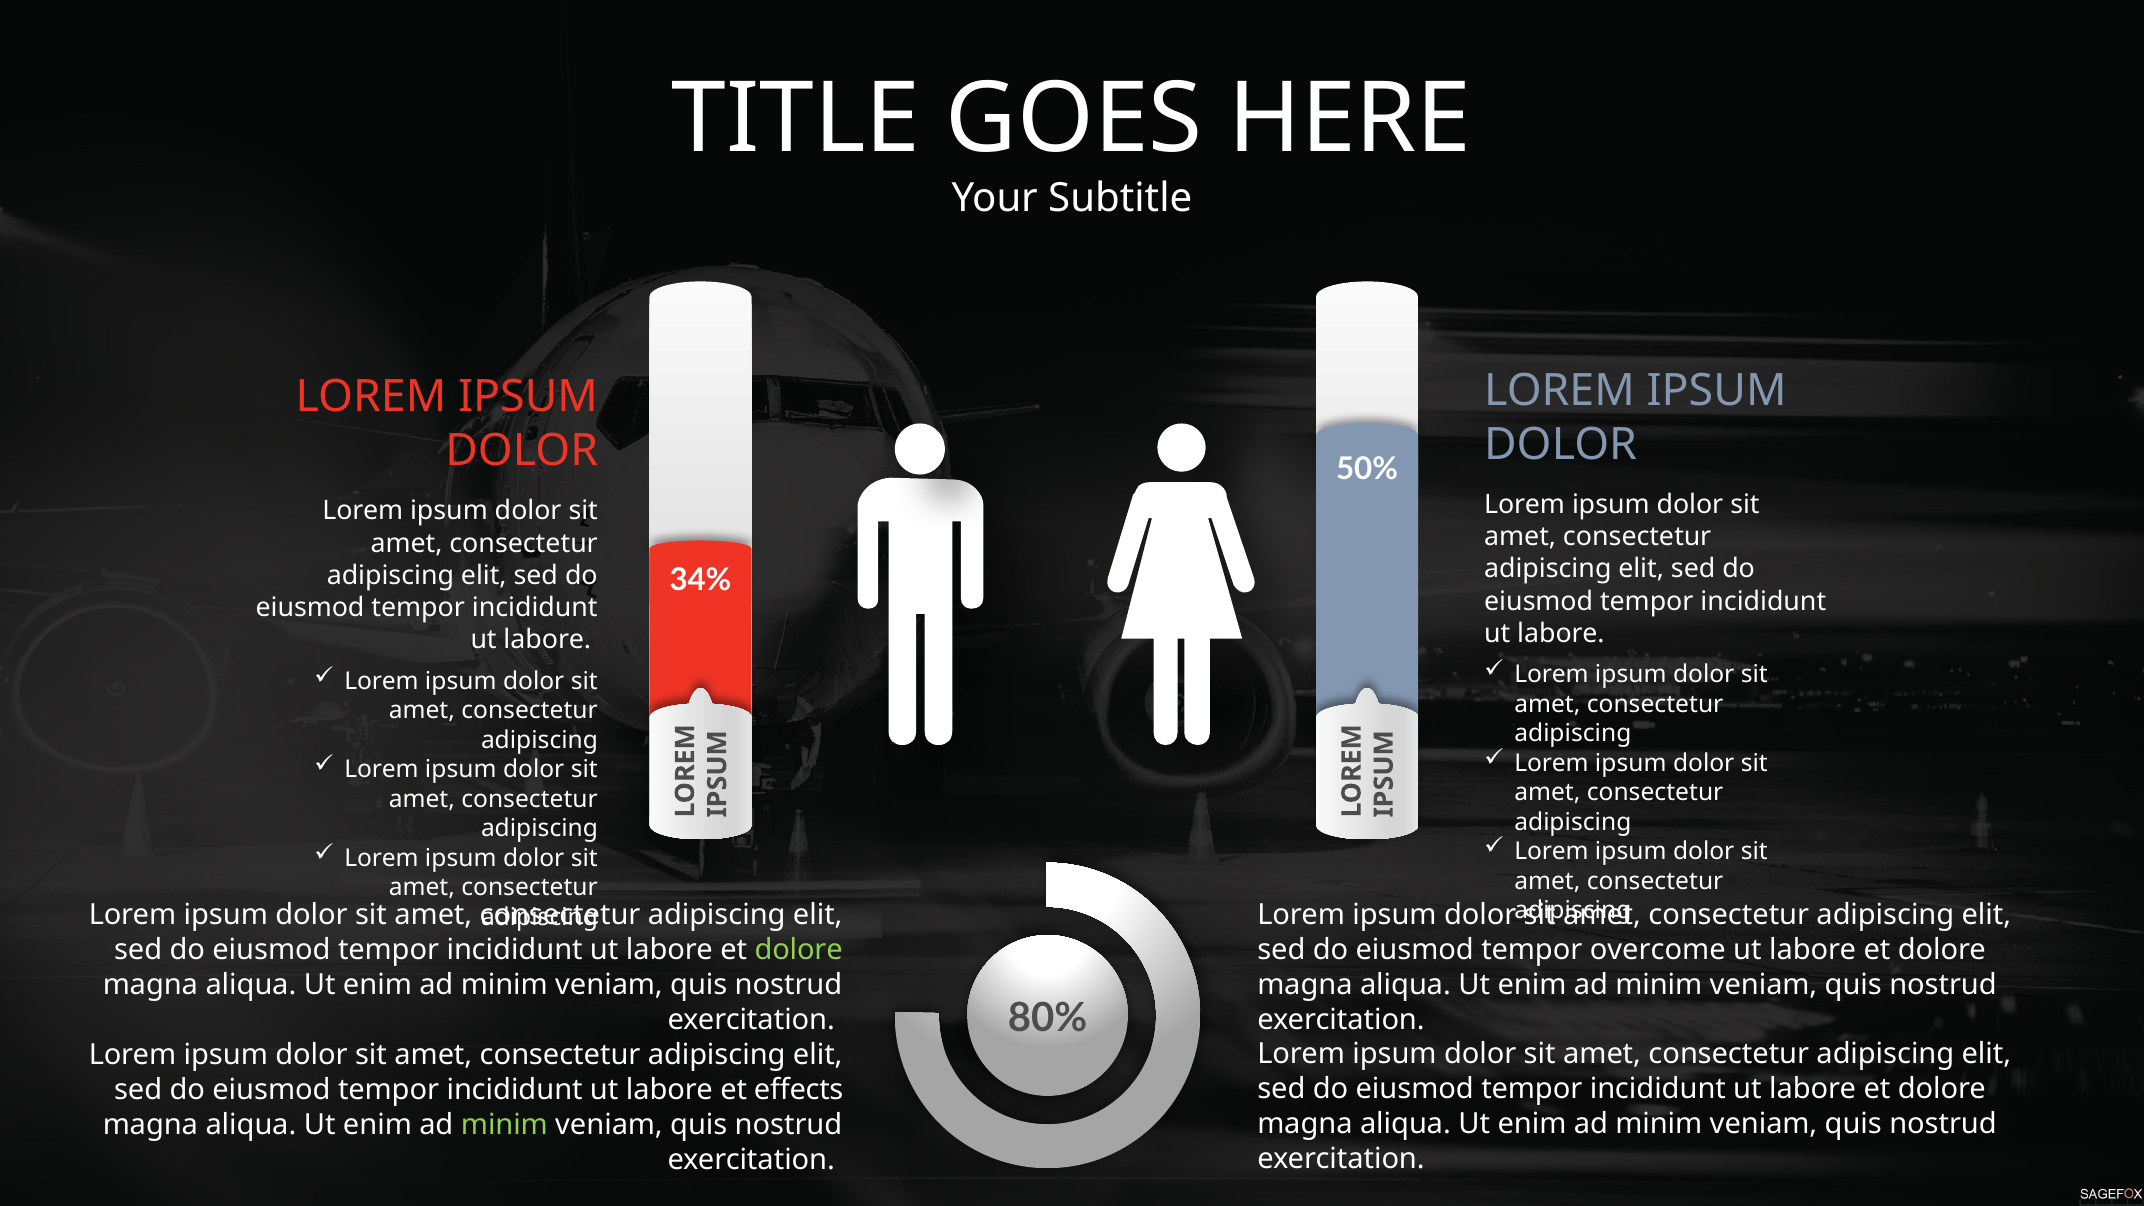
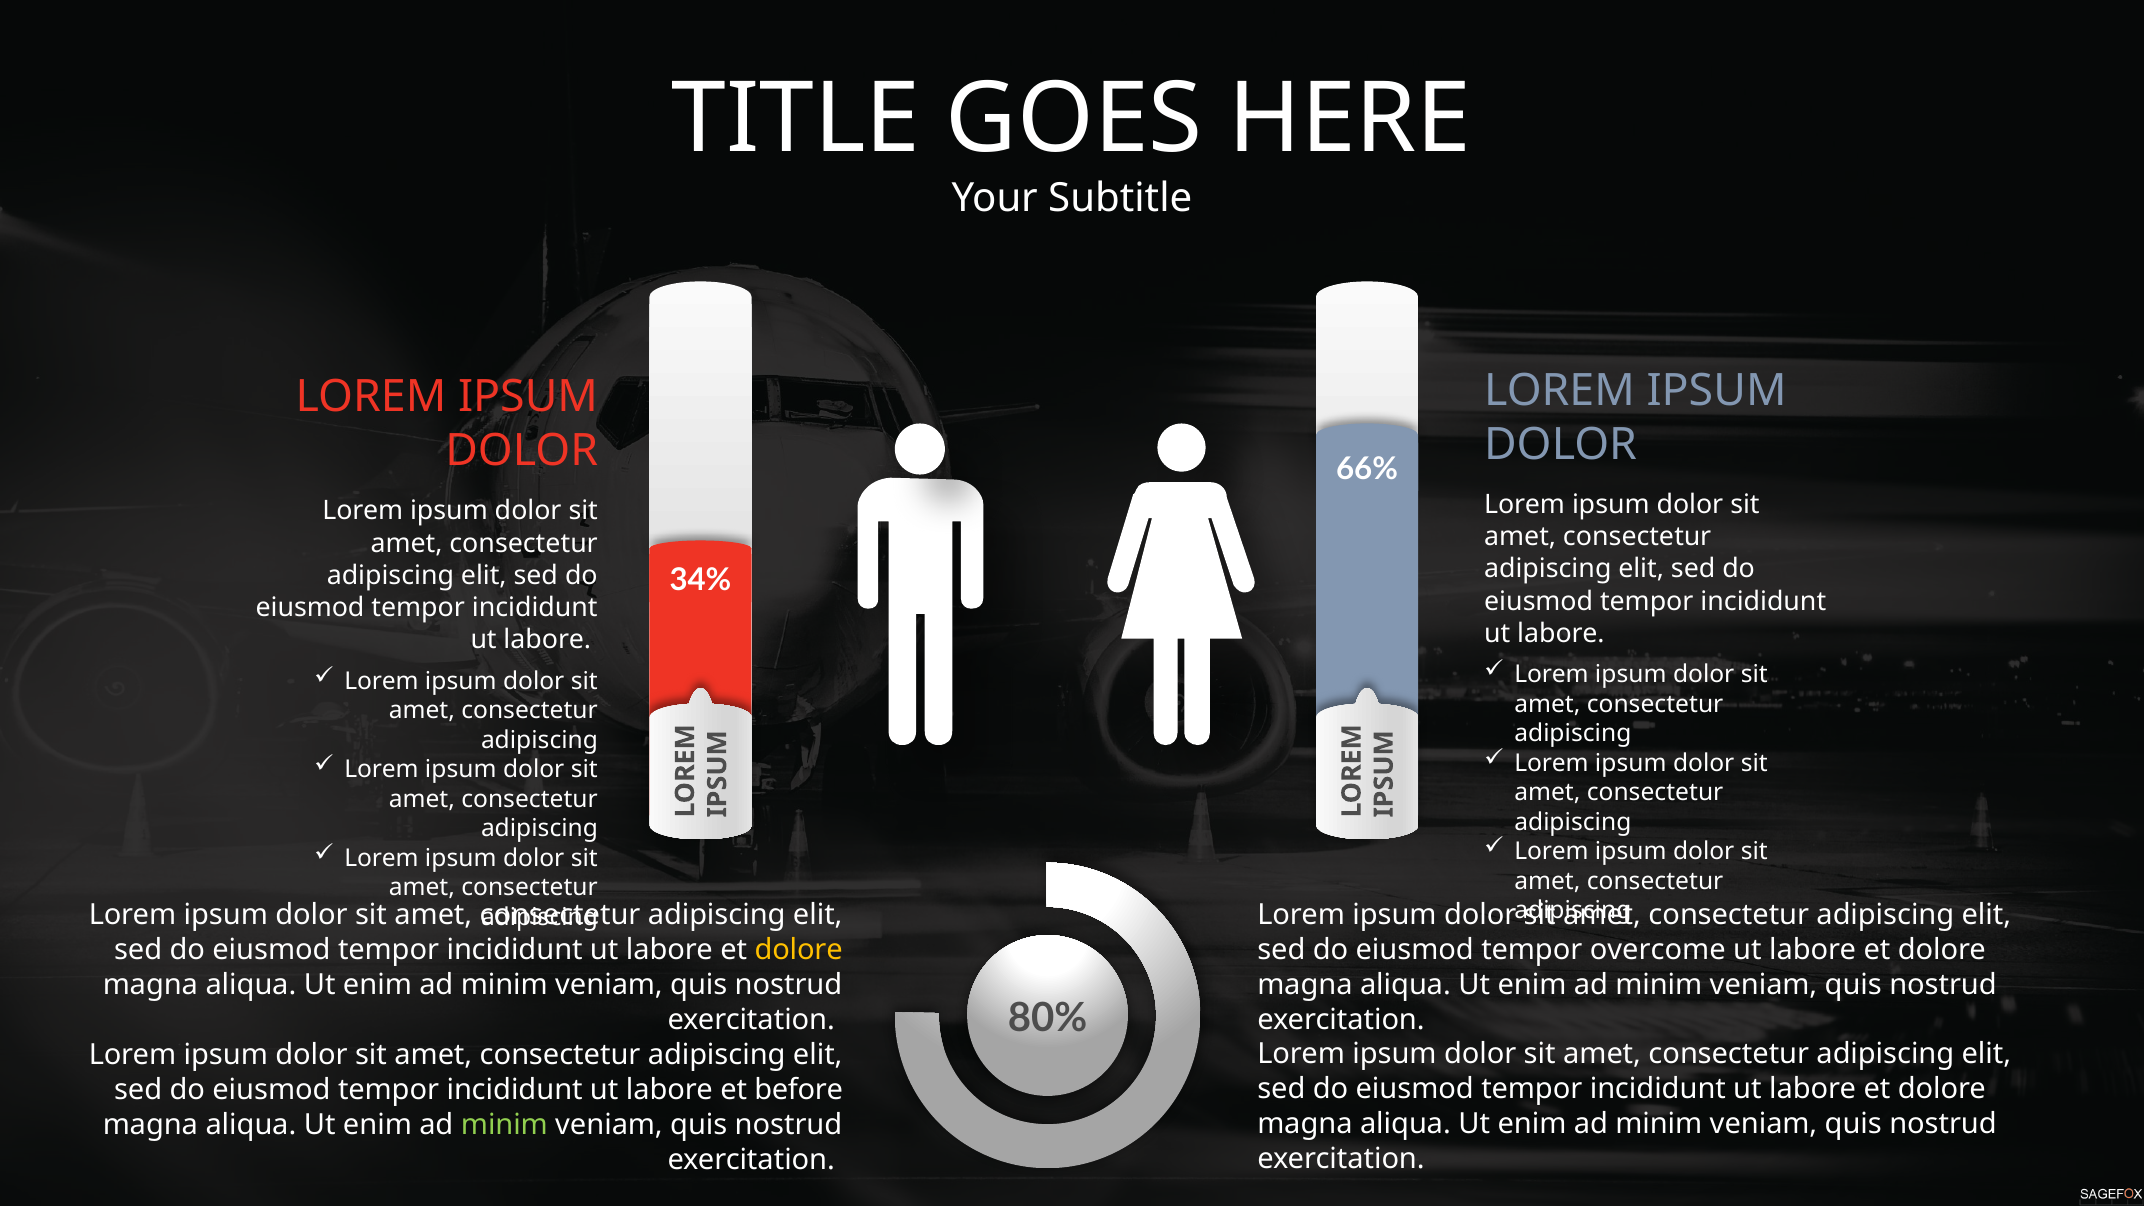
50%: 50% -> 66%
dolore at (799, 950) colour: light green -> yellow
effects: effects -> before
